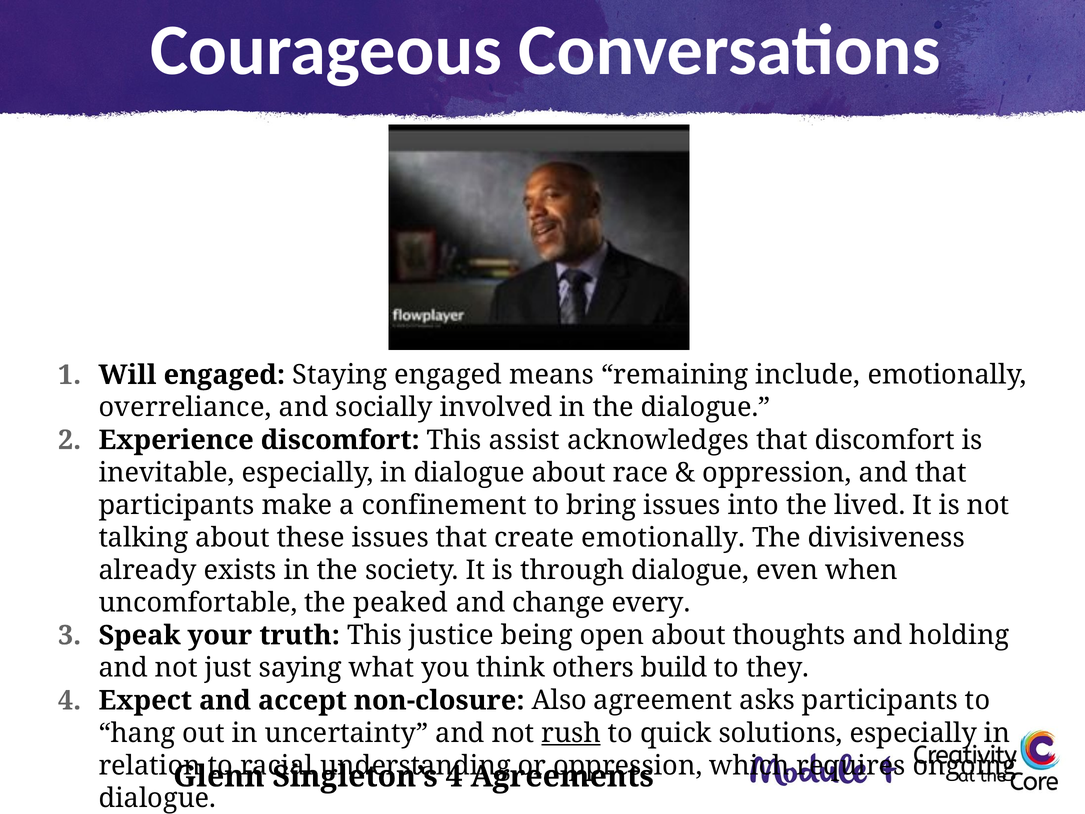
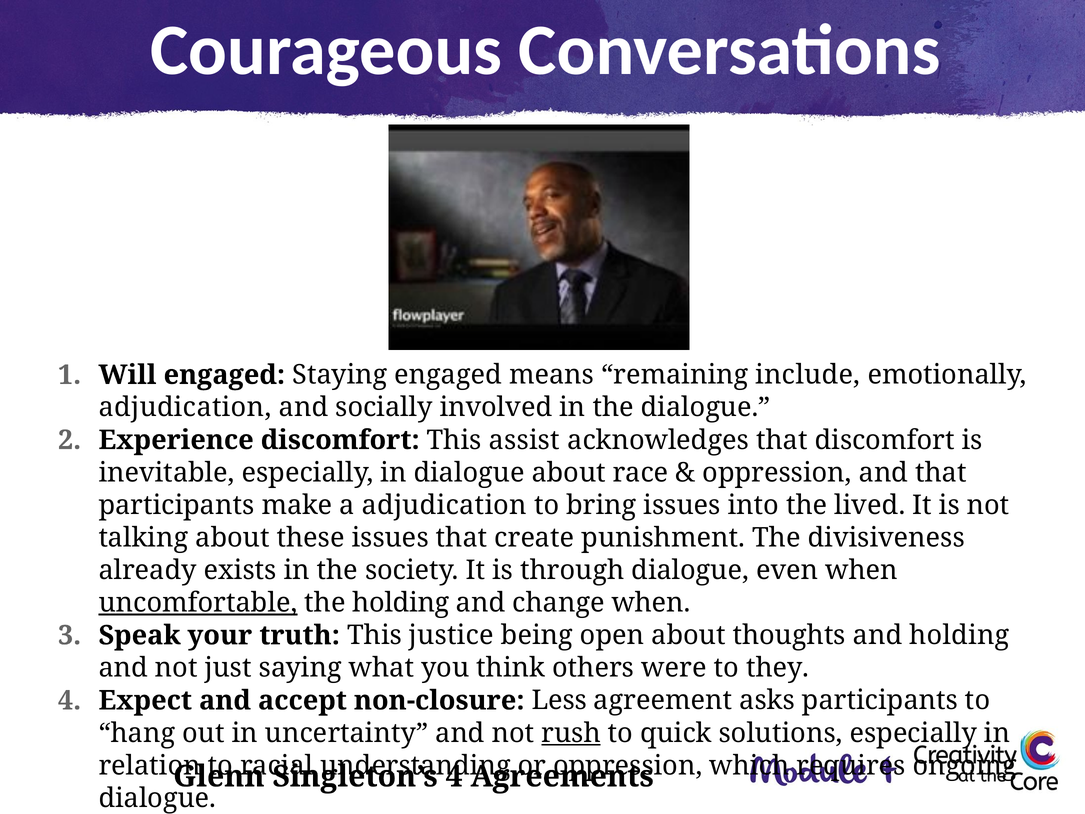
overreliance at (185, 407): overreliance -> adjudication
a confinement: confinement -> adjudication
create emotionally: emotionally -> punishment
uncomfortable underline: none -> present
the peaked: peaked -> holding
change every: every -> when
build: build -> were
Also: Also -> Less
